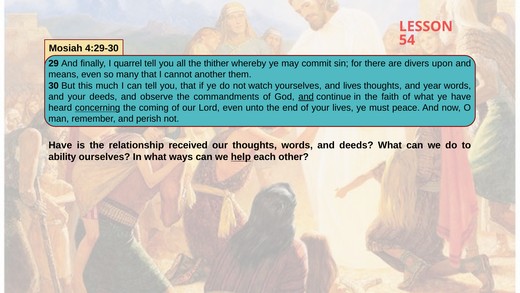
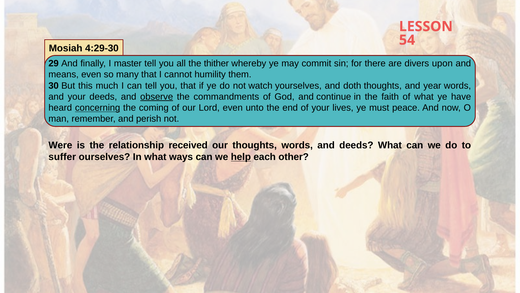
quarrel: quarrel -> master
another: another -> humility
and lives: lives -> doth
observe underline: none -> present
and at (306, 97) underline: present -> none
Have at (60, 145): Have -> Were
ability: ability -> suffer
